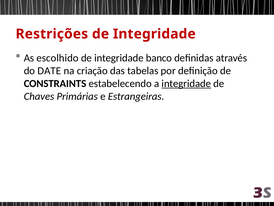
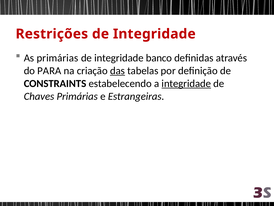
As escolhido: escolhido -> primárias
DATE: DATE -> PARA
das underline: none -> present
